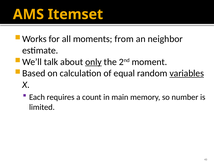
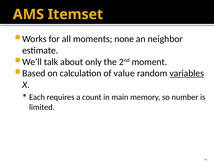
from: from -> none
only underline: present -> none
equal: equal -> value
